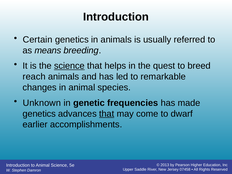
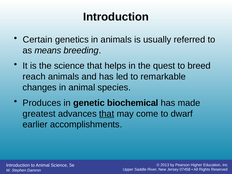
science at (69, 66) underline: present -> none
Unknown: Unknown -> Produces
frequencies: frequencies -> biochemical
genetics at (39, 114): genetics -> greatest
